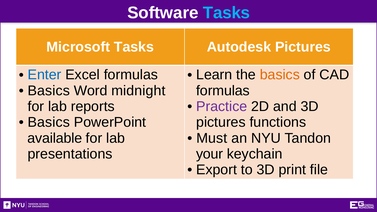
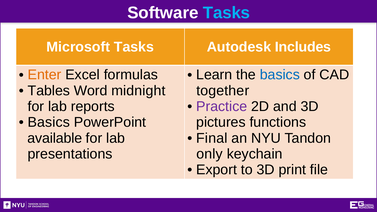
Autodesk Pictures: Pictures -> Includes
Enter colour: blue -> orange
basics at (280, 75) colour: orange -> blue
Basics at (49, 91): Basics -> Tables
formulas at (223, 91): formulas -> together
Must: Must -> Final
your: your -> only
